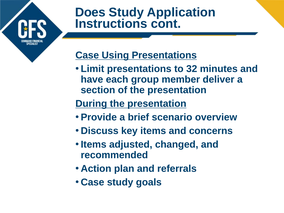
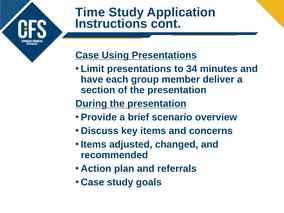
Does: Does -> Time
32: 32 -> 34
